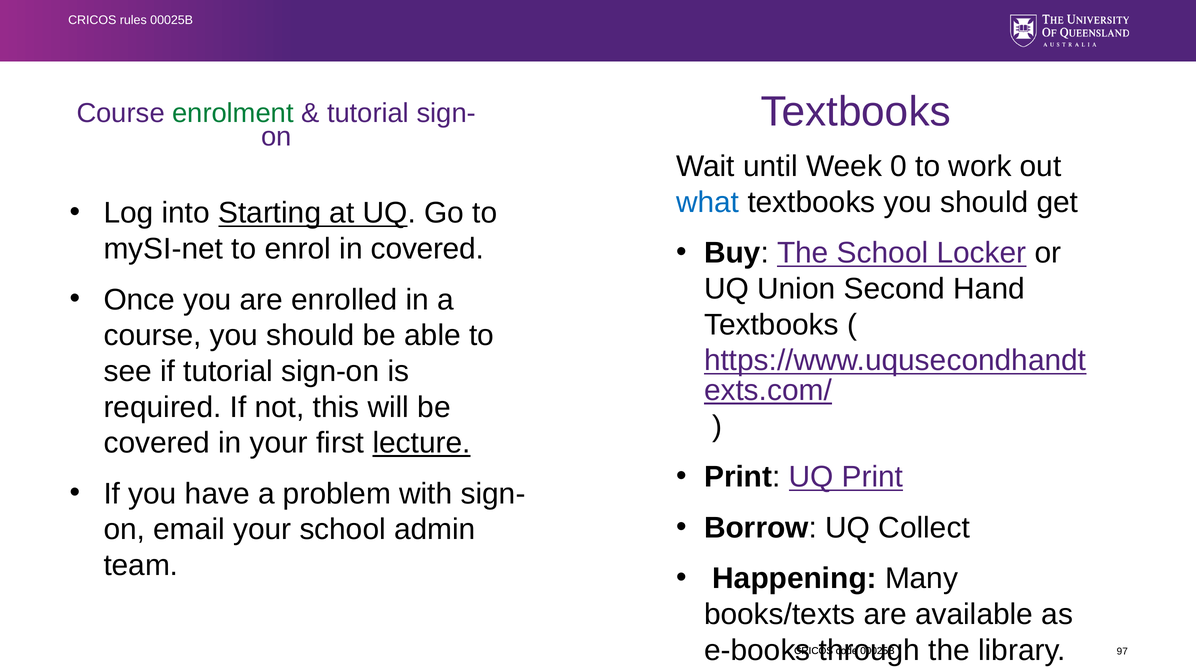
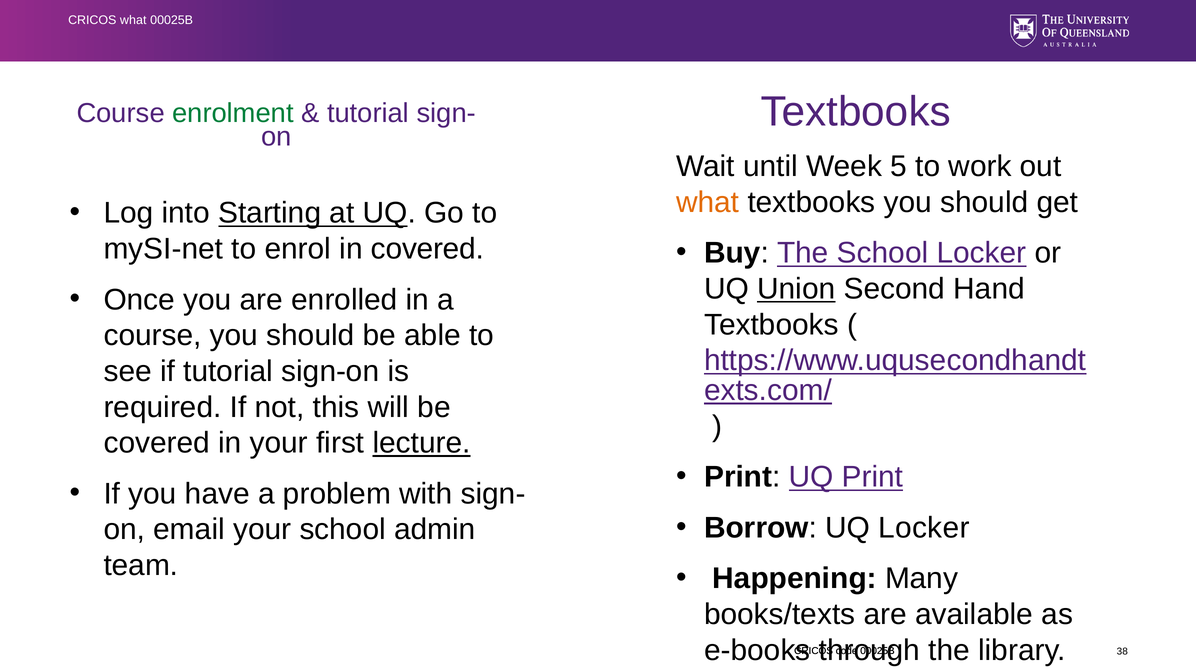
CRICOS rules: rules -> what
0: 0 -> 5
what at (708, 203) colour: blue -> orange
Union underline: none -> present
UQ Collect: Collect -> Locker
97: 97 -> 38
